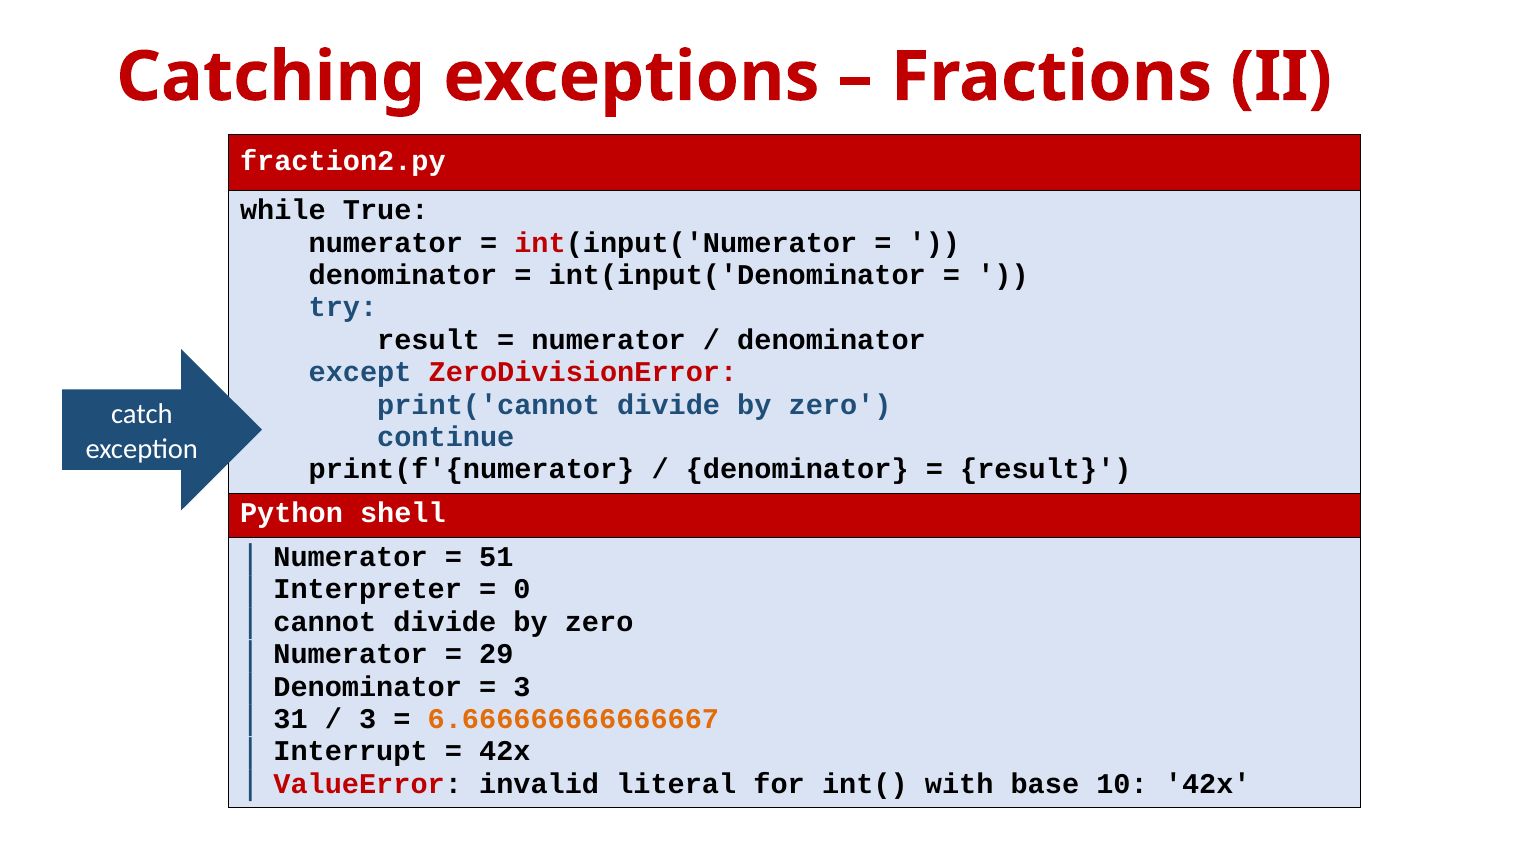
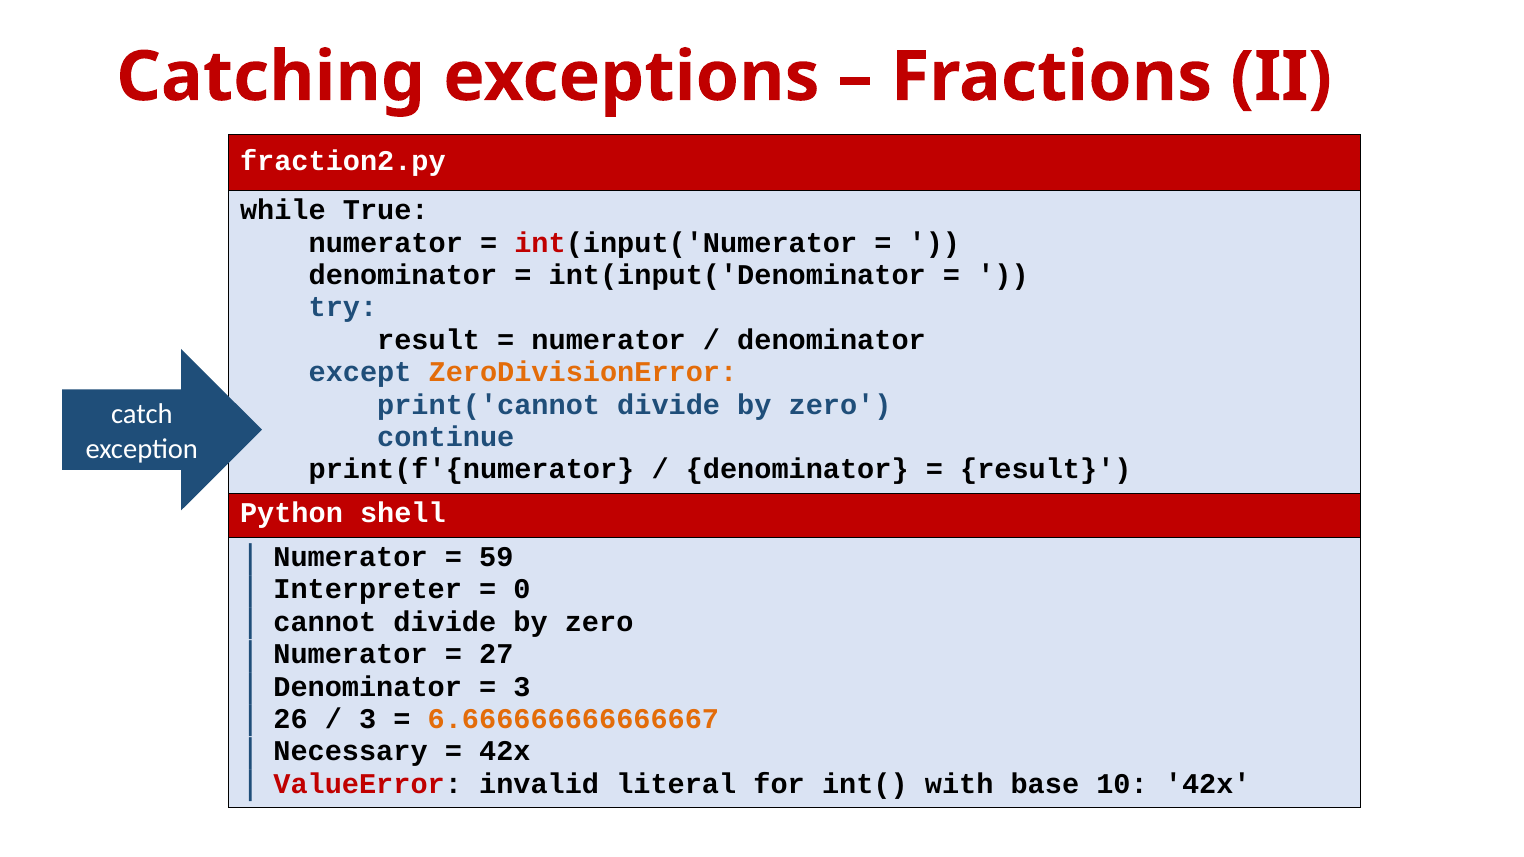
ZeroDivisionError colour: red -> orange
51: 51 -> 59
29: 29 -> 27
31: 31 -> 26
Interrupt: Interrupt -> Necessary
